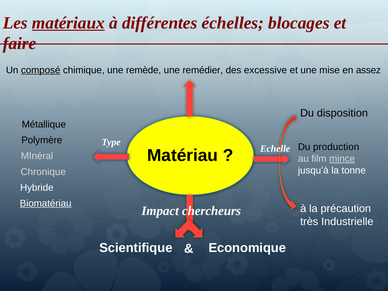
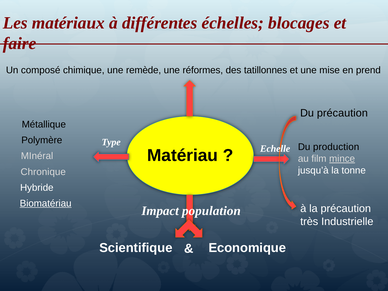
matériaux underline: present -> none
composé underline: present -> none
remédier: remédier -> réformes
excessive: excessive -> tatillonnes
assez: assez -> prend
Du disposition: disposition -> précaution
chercheurs: chercheurs -> population
